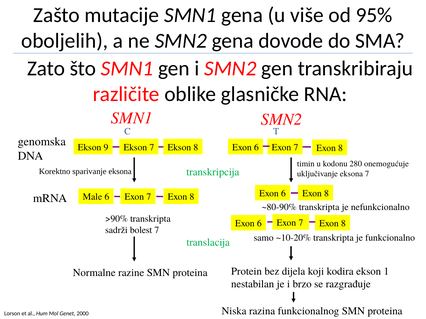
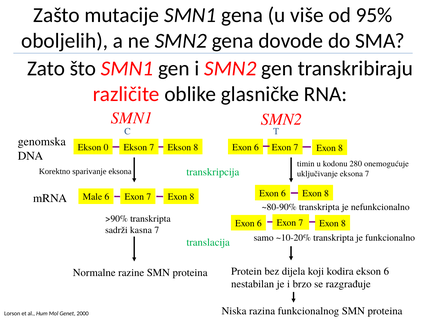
9: 9 -> 0
bolest: bolest -> kasna
ekson 1: 1 -> 6
